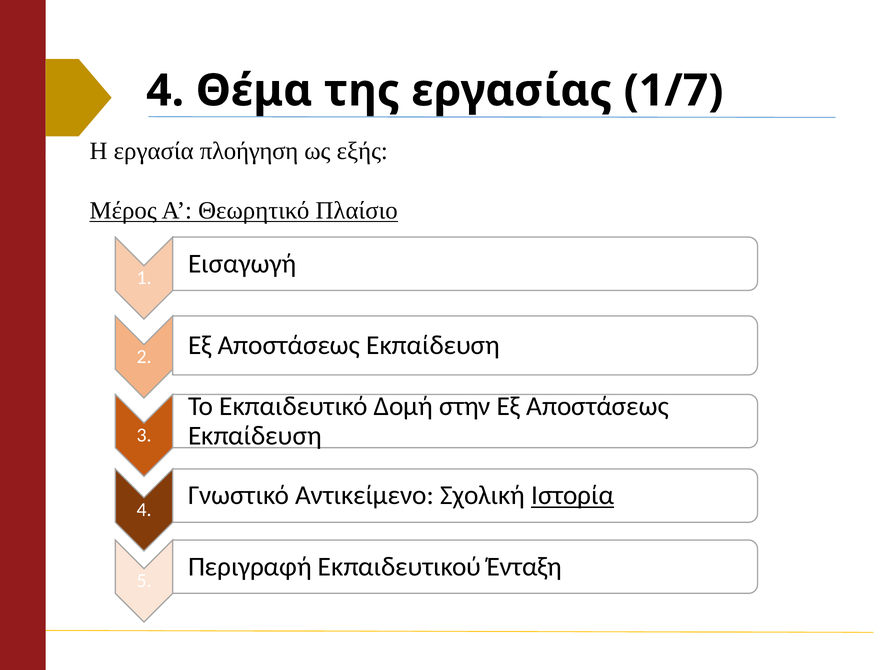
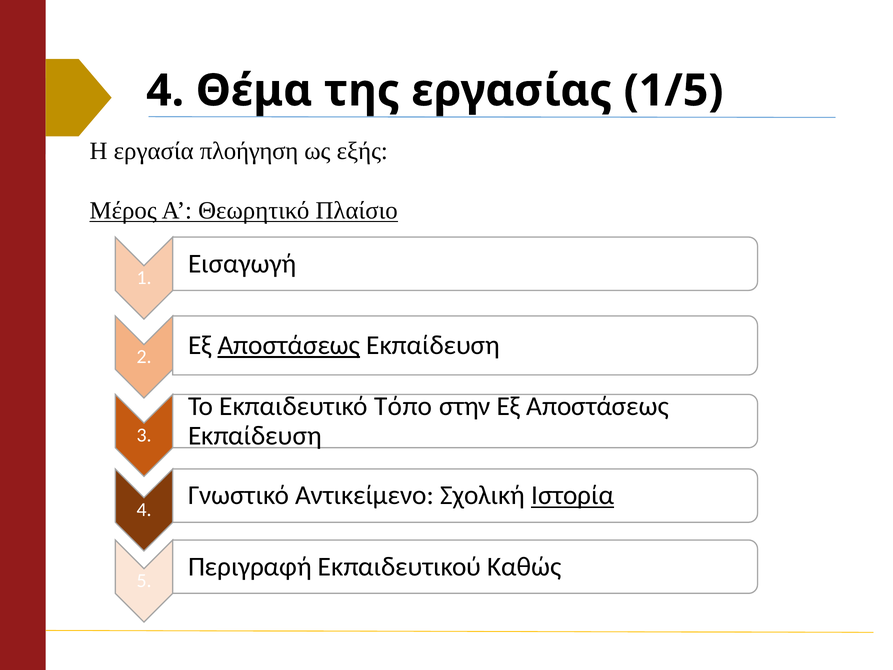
1/7: 1/7 -> 1/5
Αποστάσεως at (289, 345) underline: none -> present
Δομή: Δομή -> Τόπο
Ένταξη: Ένταξη -> Καθώς
